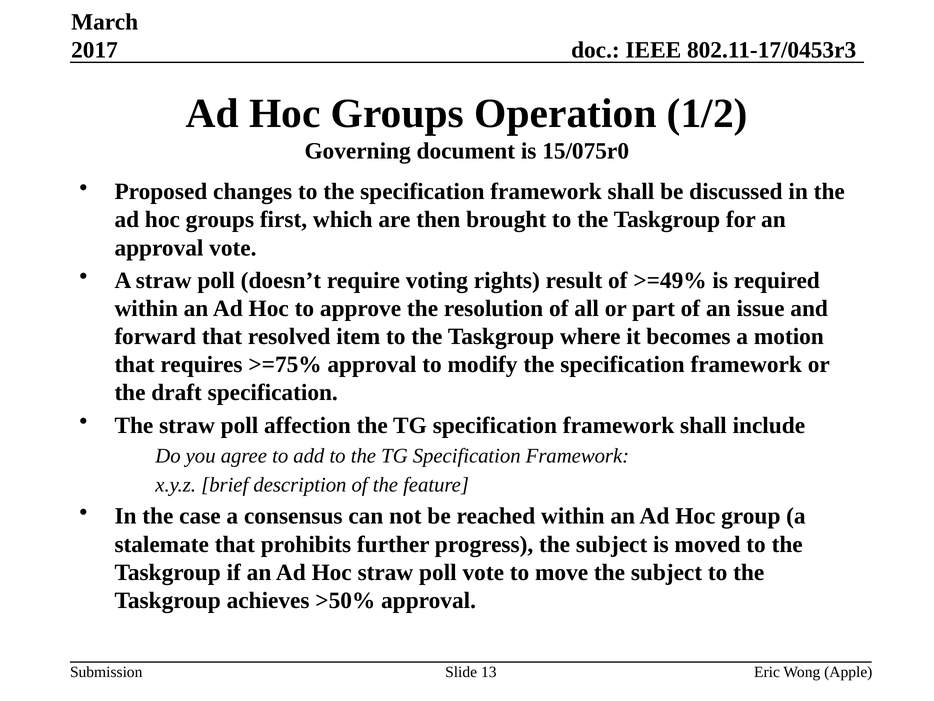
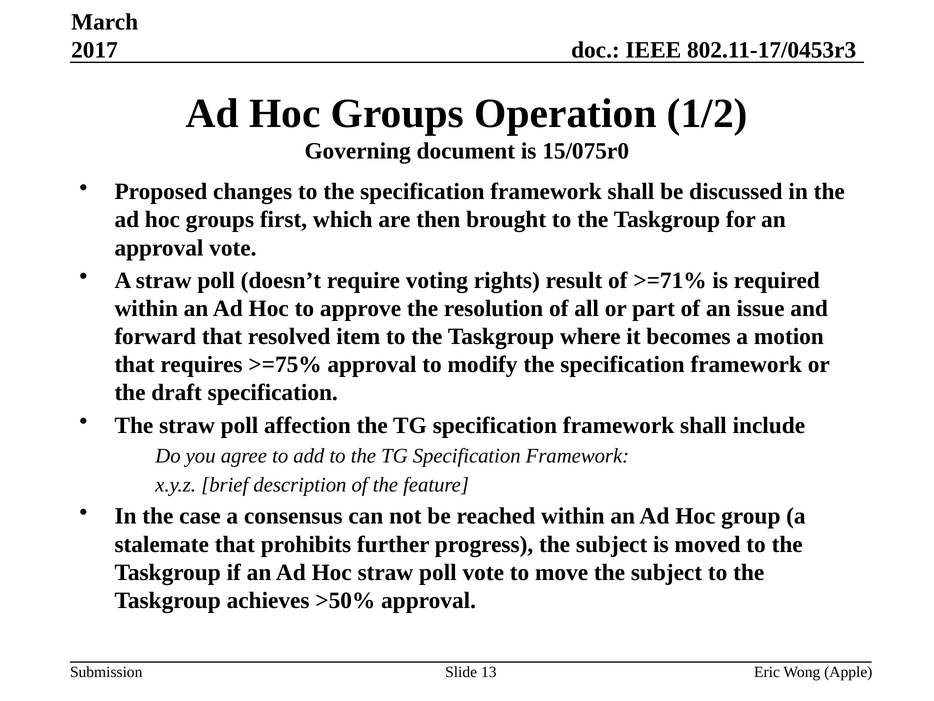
>=49%: >=49% -> >=71%
